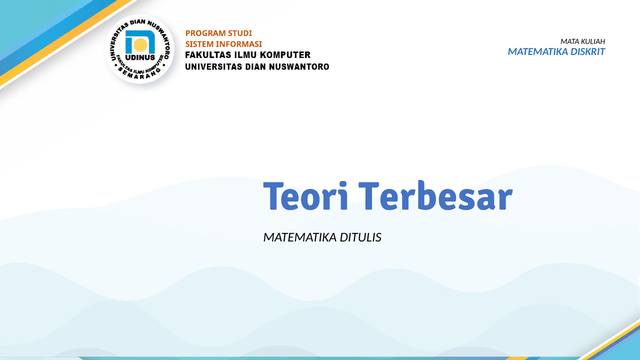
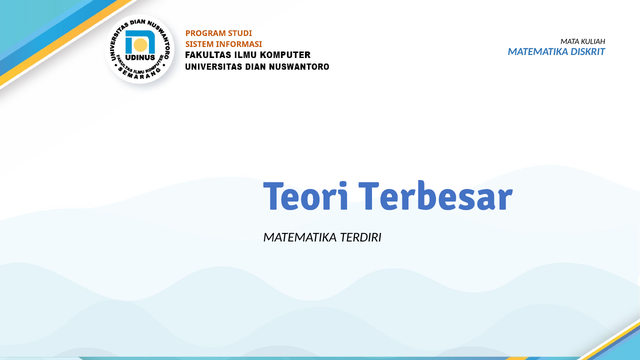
DITULIS: DITULIS -> TERDIRI
